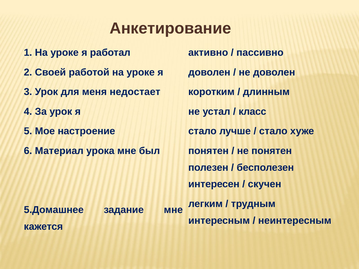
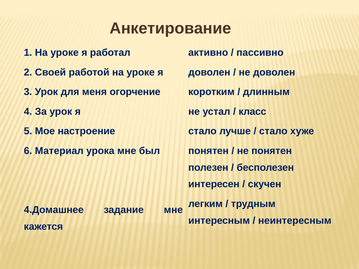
недостает: недостает -> огорчение
5.Домашнее: 5.Домашнее -> 4.Домашнее
